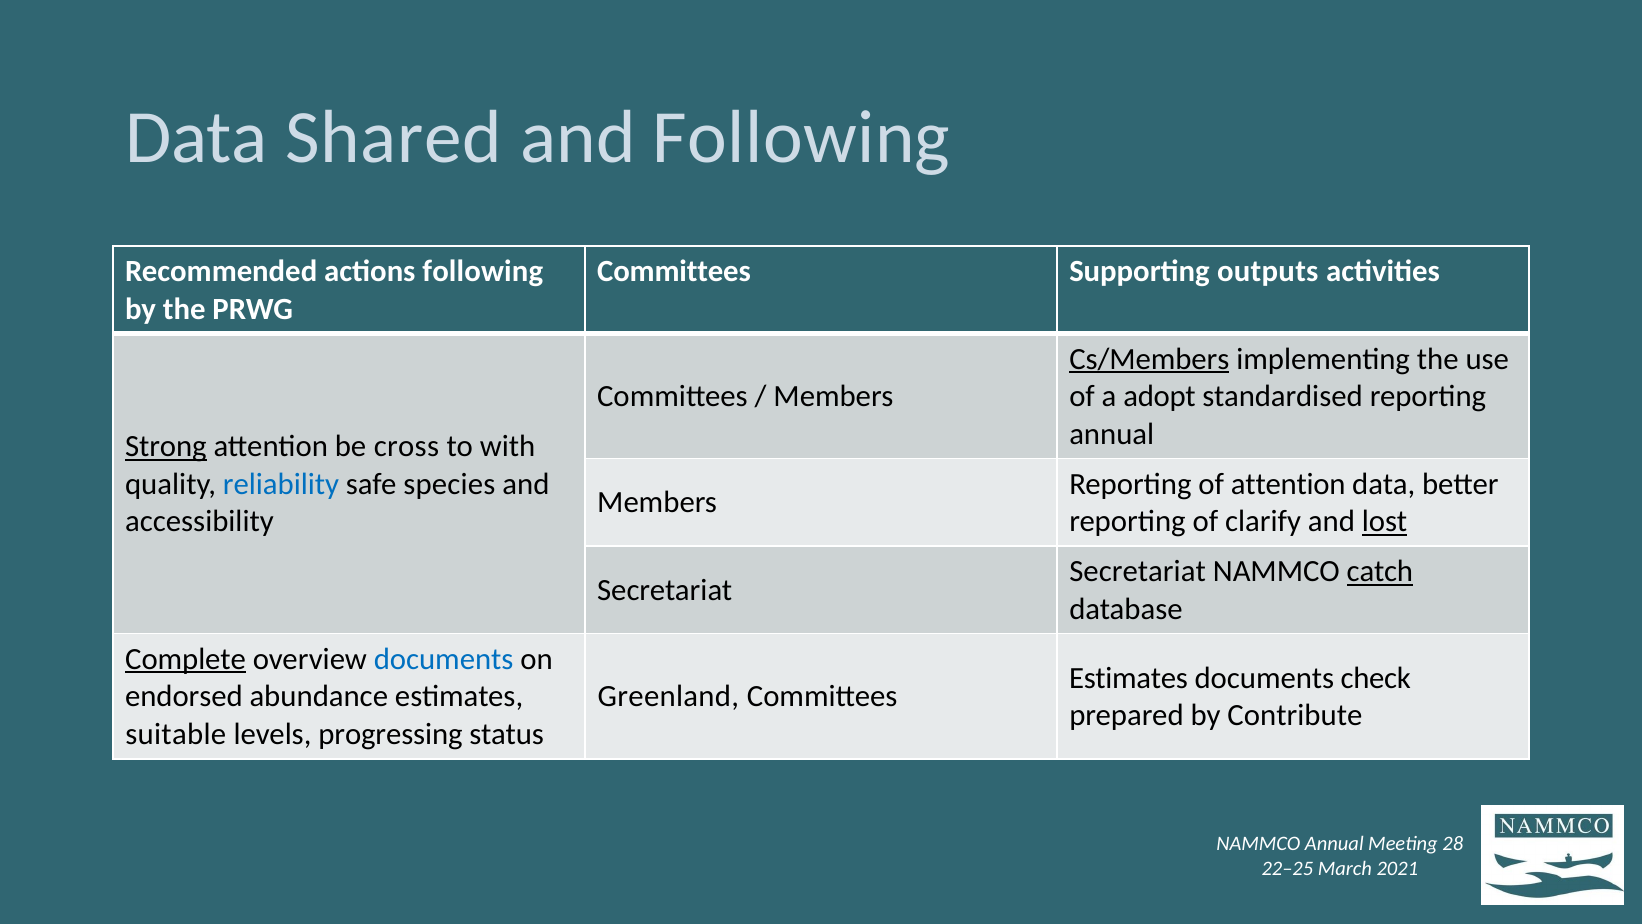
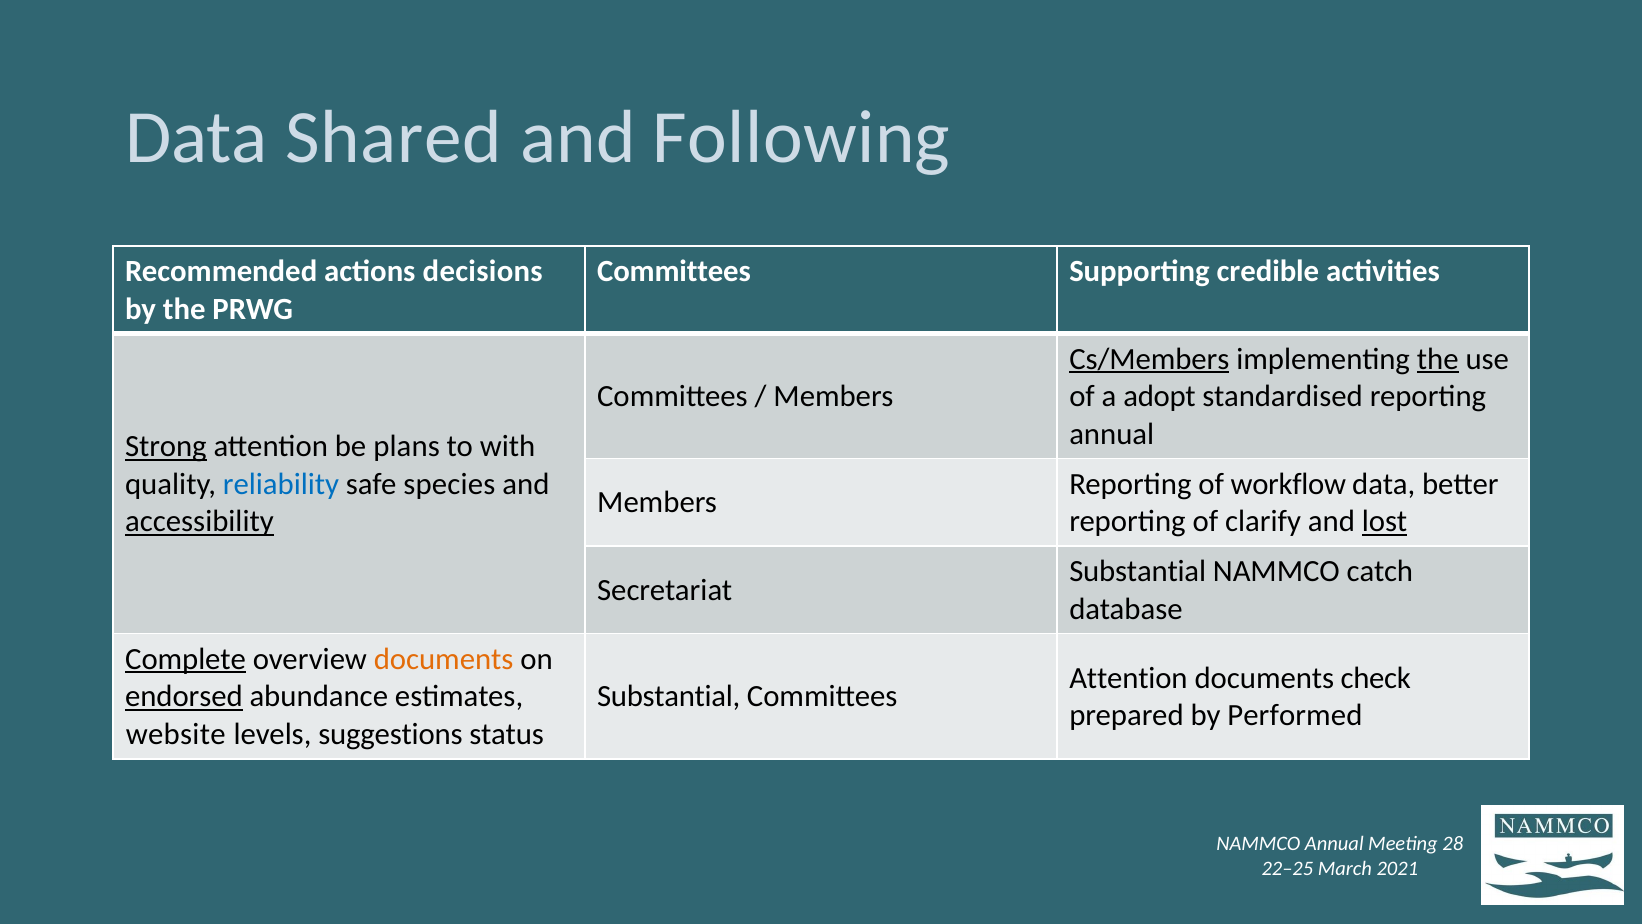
actions following: following -> decisions
outputs: outputs -> credible
the at (1438, 359) underline: none -> present
cross: cross -> plans
of attention: attention -> workflow
accessibility underline: none -> present
Secretariat at (1138, 571): Secretariat -> Substantial
catch underline: present -> none
documents at (444, 659) colour: blue -> orange
Estimates at (1128, 678): Estimates -> Attention
endorsed underline: none -> present
Greenland at (668, 696): Greenland -> Substantial
Contribute: Contribute -> Performed
suitable: suitable -> website
progressing: progressing -> suggestions
